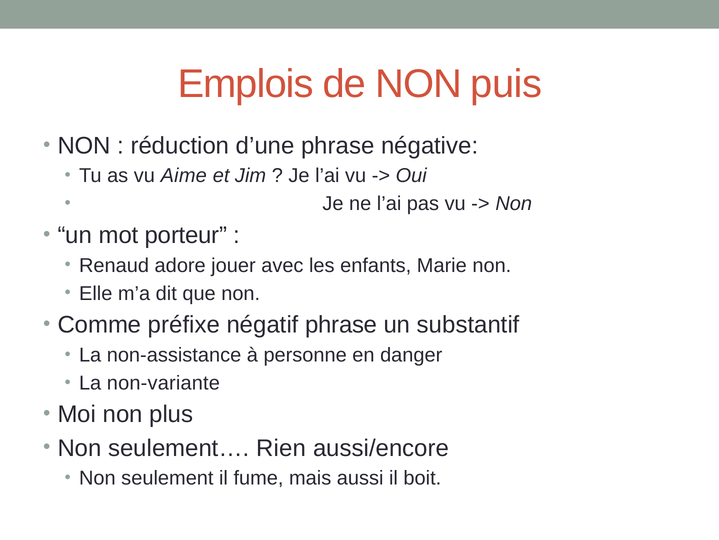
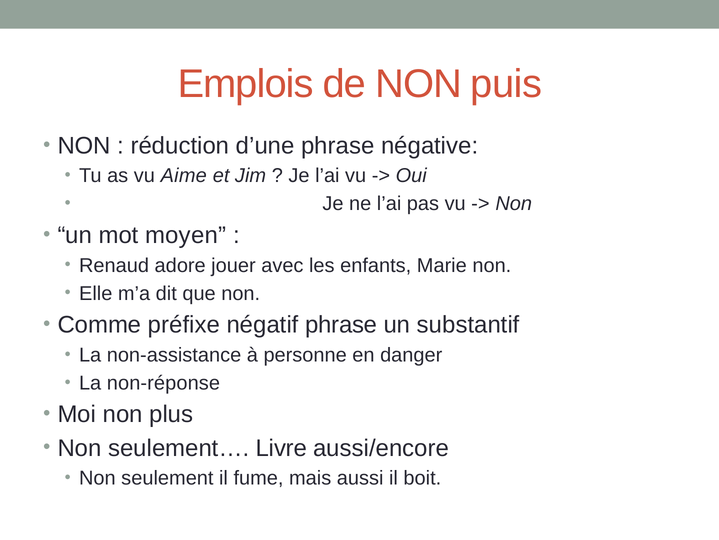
porteur: porteur -> moyen
non-variante: non-variante -> non-réponse
Rien: Rien -> Livre
